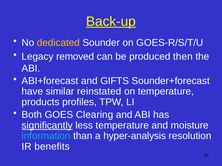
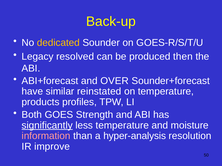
Back-up underline: present -> none
removed: removed -> resolved
GIFTS: GIFTS -> OVER
Clearing: Clearing -> Strength
information colour: light blue -> pink
benefits: benefits -> improve
